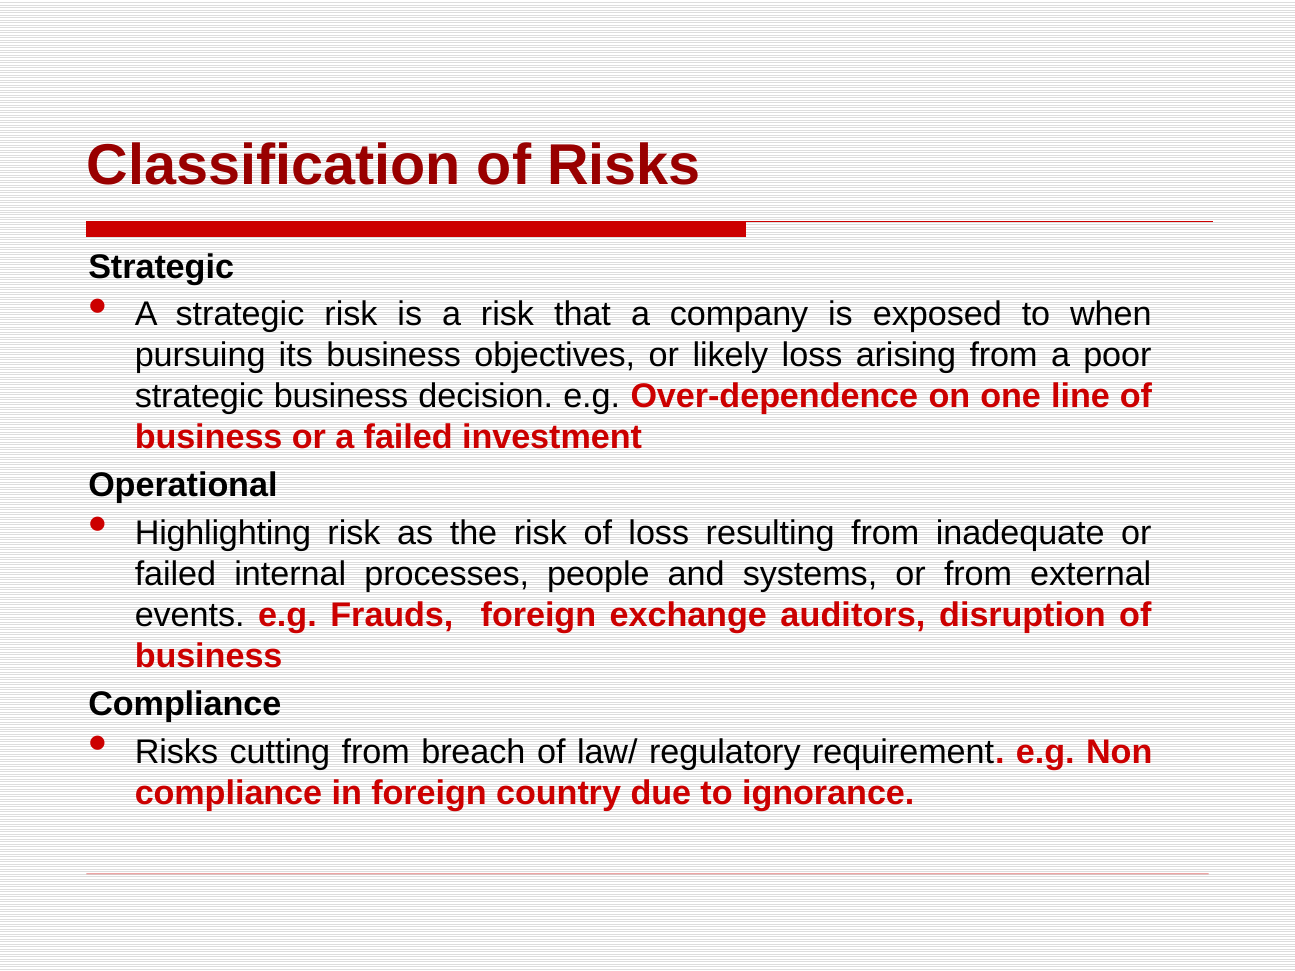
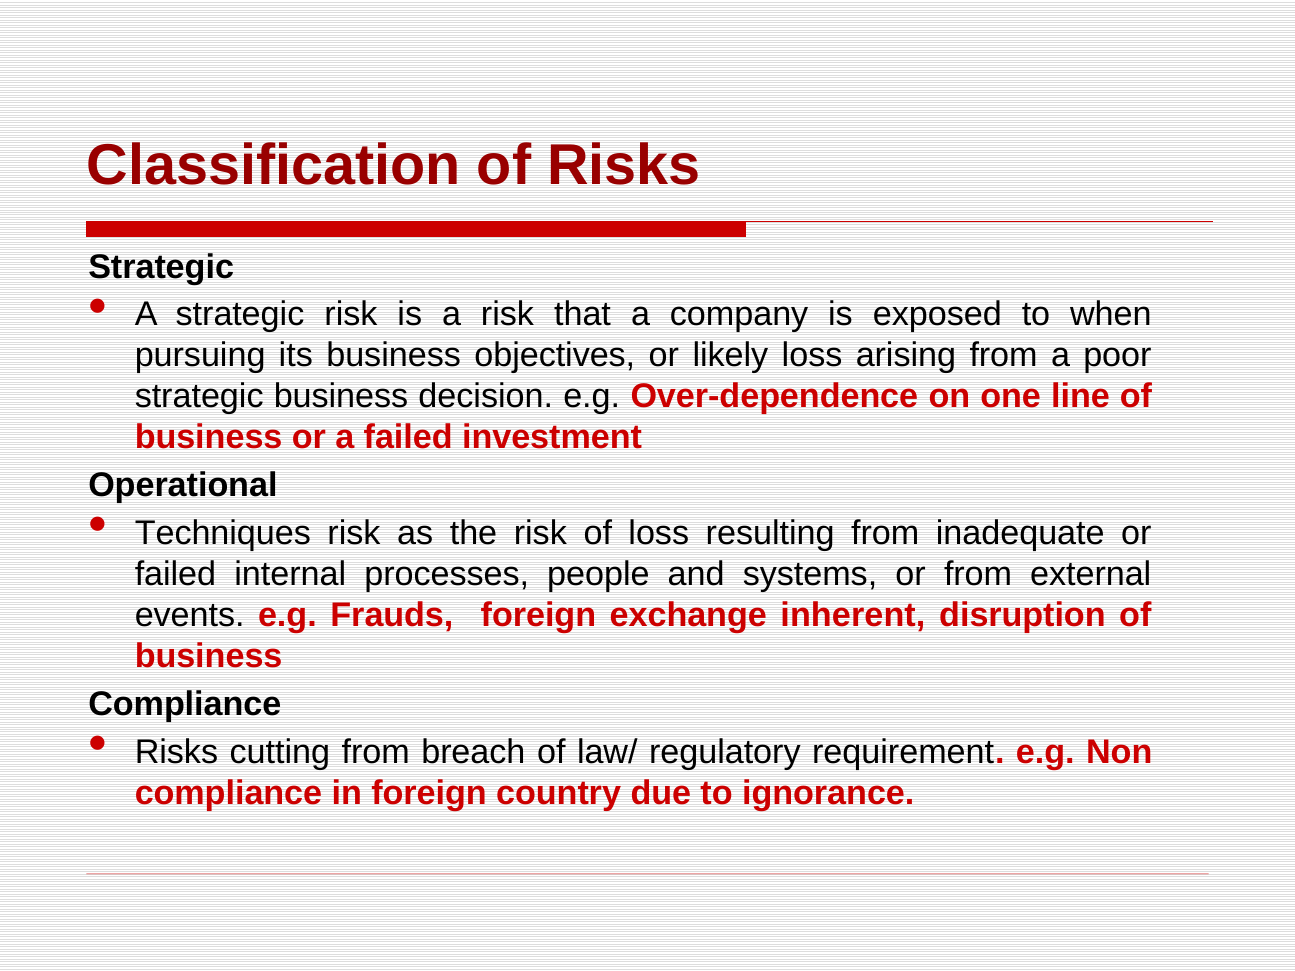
Highlighting: Highlighting -> Techniques
auditors: auditors -> inherent
